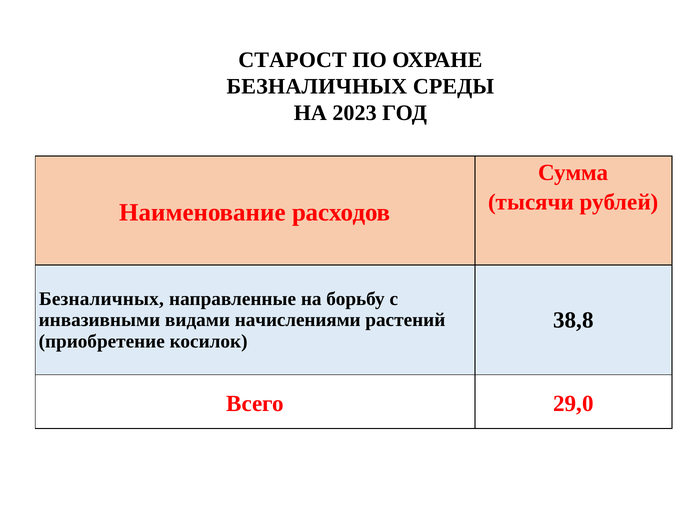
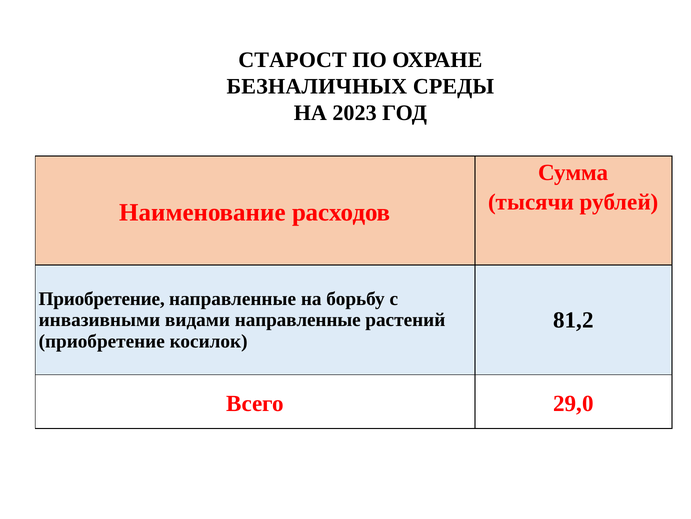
Безналичных at (101, 298): Безналичных -> Приобретение
38,8: 38,8 -> 81,2
видами начислениями: начислениями -> направленные
